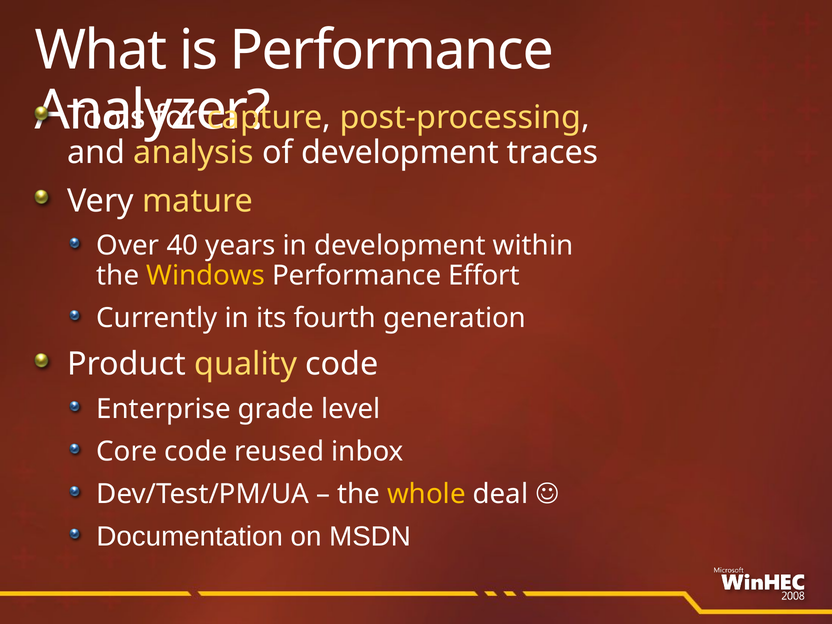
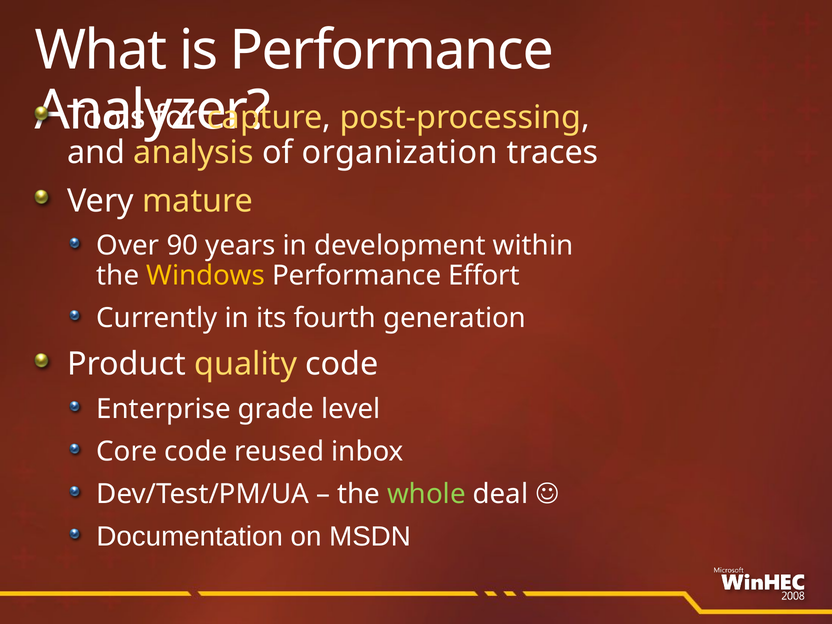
of development: development -> organization
40: 40 -> 90
whole colour: yellow -> light green
